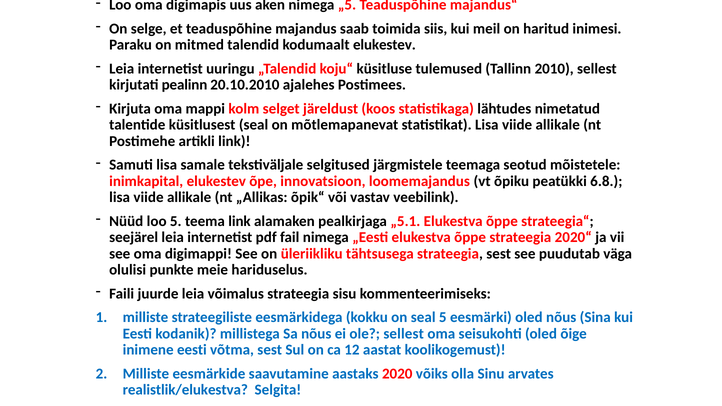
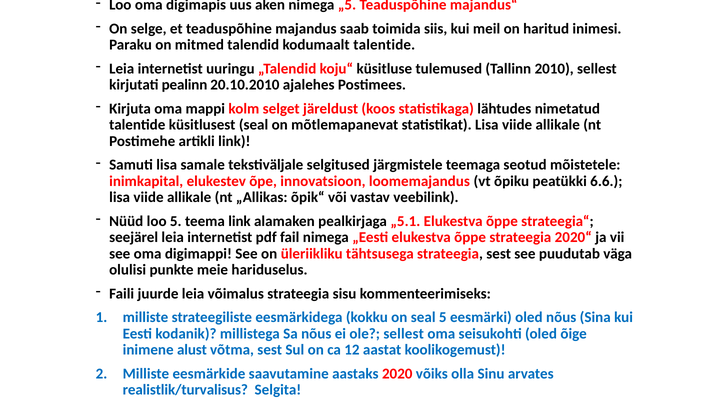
kodumaalt elukestev: elukestev -> talentide
6.8: 6.8 -> 6.6
inimene eesti: eesti -> alust
realistlik/elukestva: realistlik/elukestva -> realistlik/turvalisus
